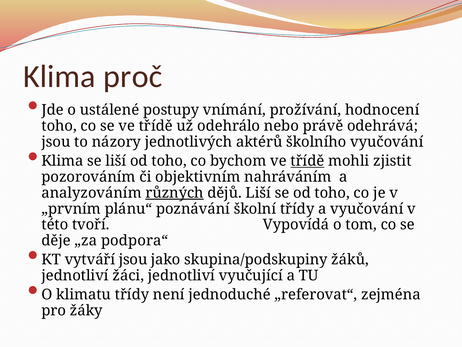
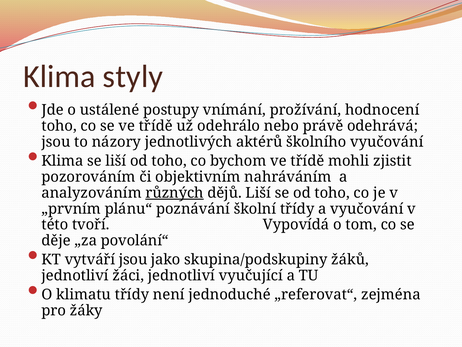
proč: proč -> styly
třídě at (307, 161) underline: present -> none
podpora“: podpora“ -> povolání“
